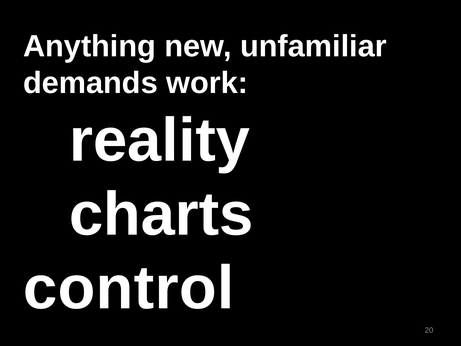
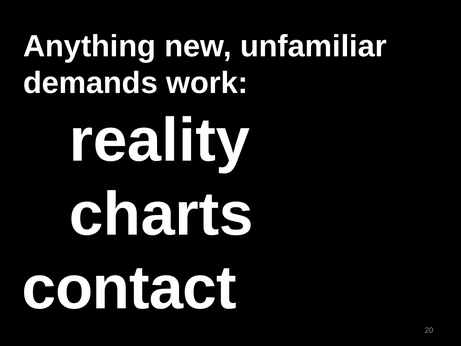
control: control -> contact
